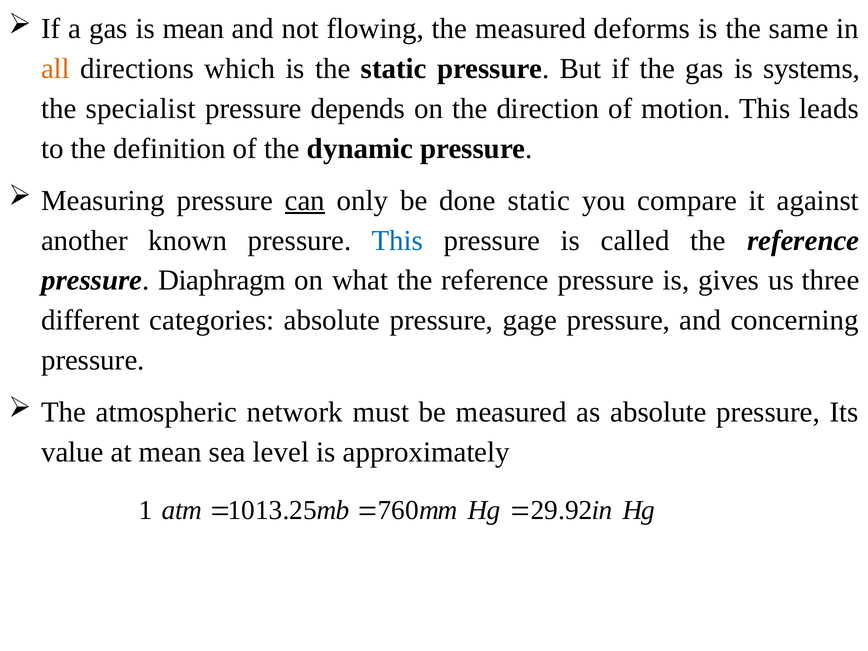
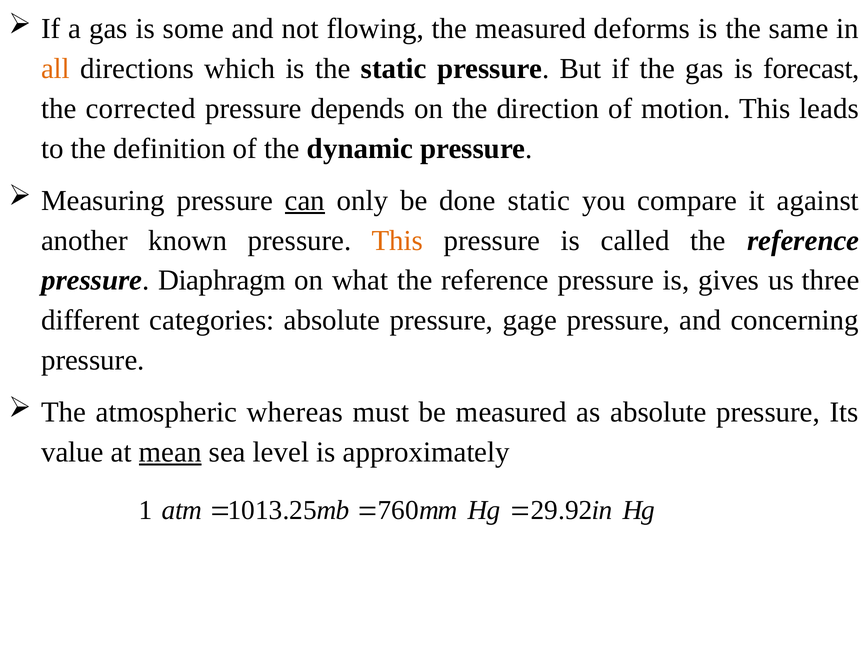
is mean: mean -> some
systems: systems -> forecast
specialist: specialist -> corrected
This at (397, 240) colour: blue -> orange
network: network -> whereas
mean at (170, 452) underline: none -> present
